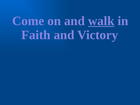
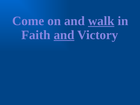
and at (64, 35) underline: none -> present
